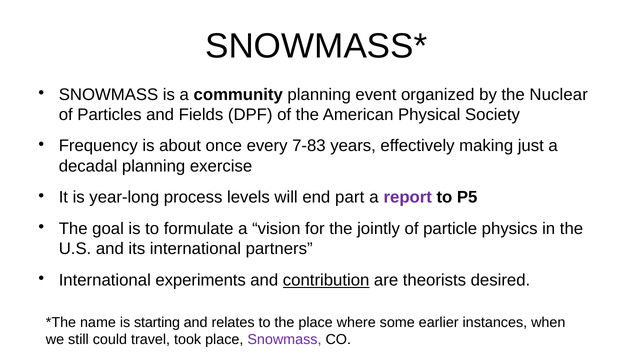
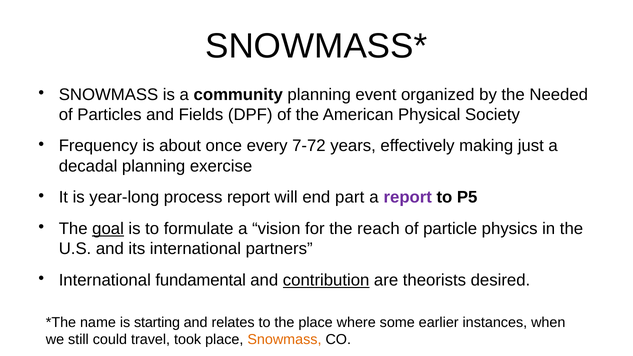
Nuclear: Nuclear -> Needed
7-83: 7-83 -> 7-72
process levels: levels -> report
goal underline: none -> present
jointly: jointly -> reach
experiments: experiments -> fundamental
Snowmass at (284, 340) colour: purple -> orange
